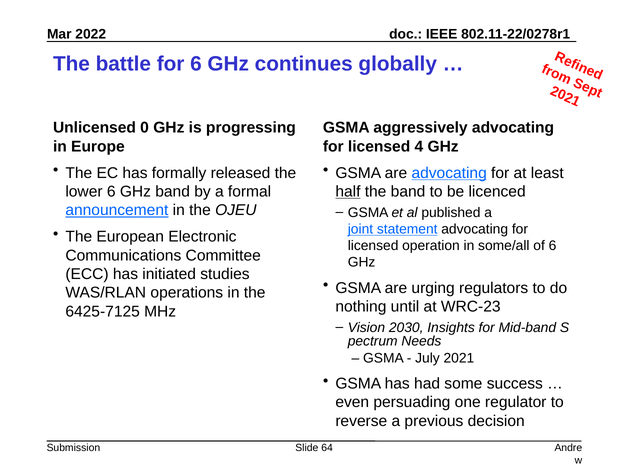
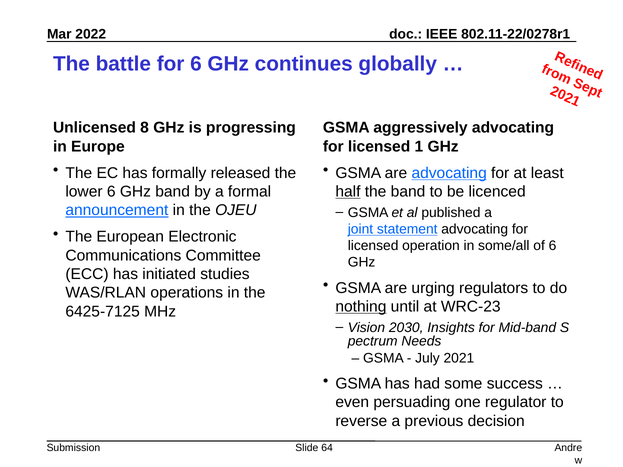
Unlicensed 0: 0 -> 8
licensed 4: 4 -> 1
nothing underline: none -> present
